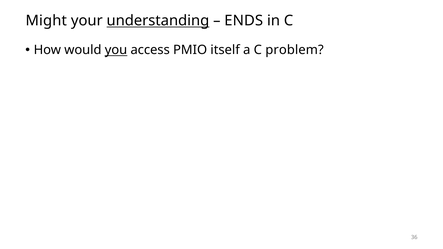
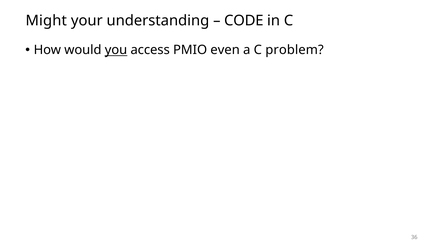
understanding underline: present -> none
ENDS: ENDS -> CODE
itself: itself -> even
